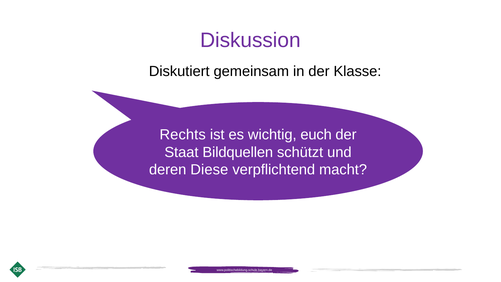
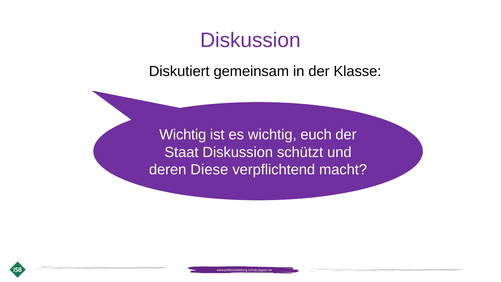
Rechts at (183, 135): Rechts -> Wichtig
Staat Bildquellen: Bildquellen -> Diskussion
